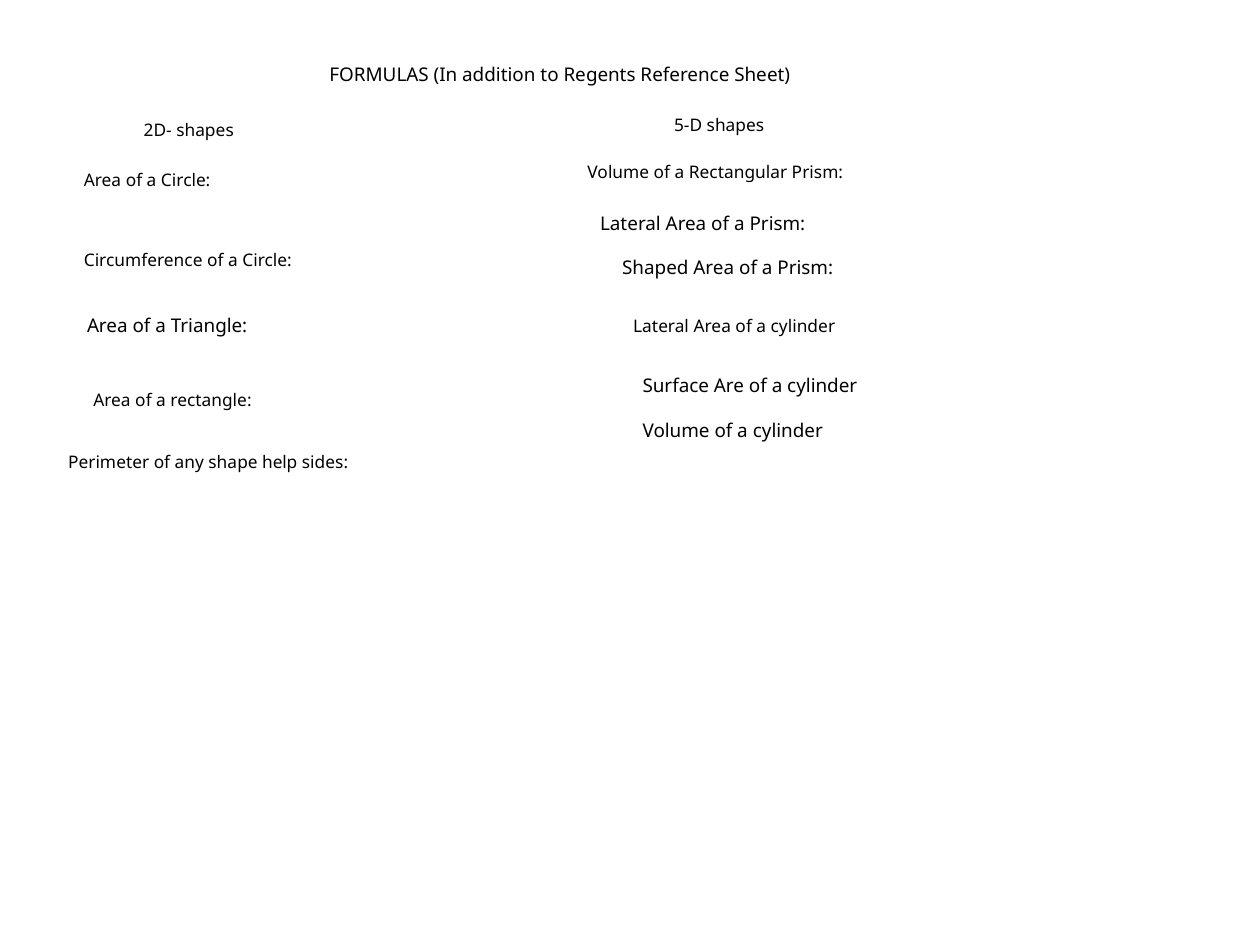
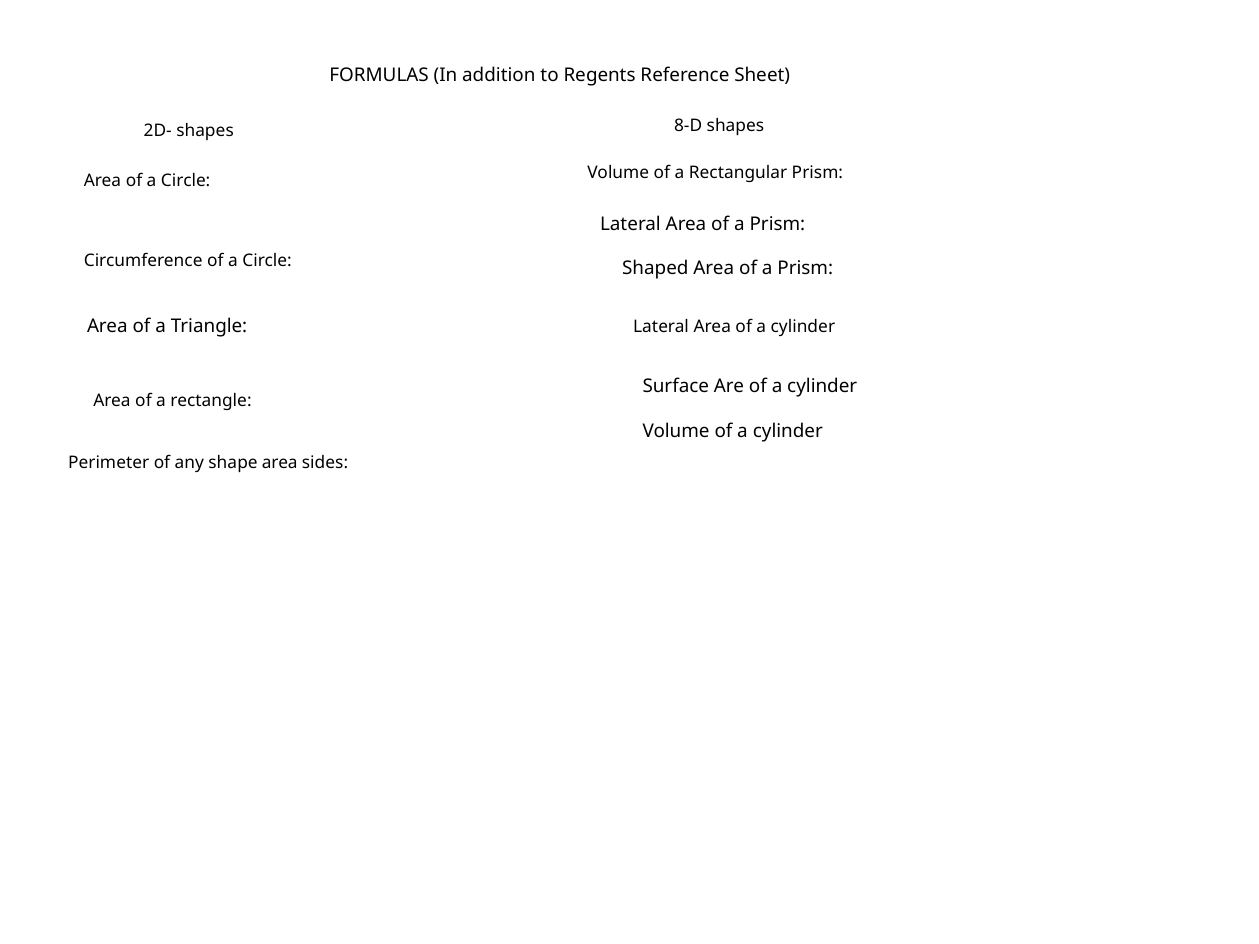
5-D: 5-D -> 8-D
shape help: help -> area
